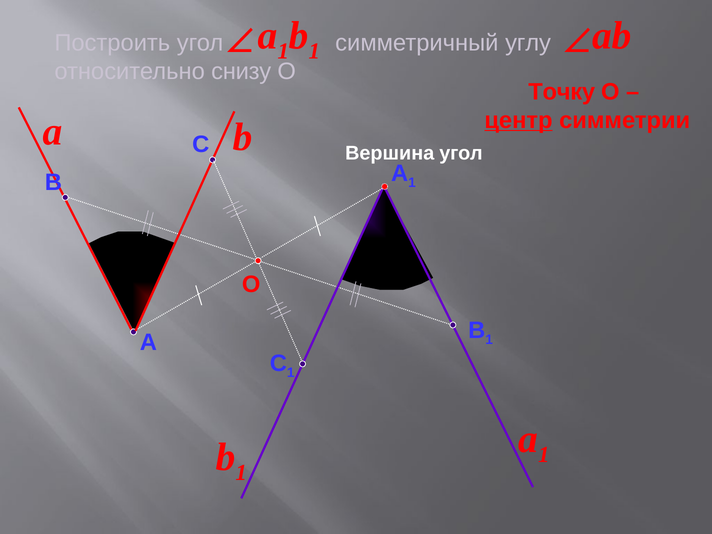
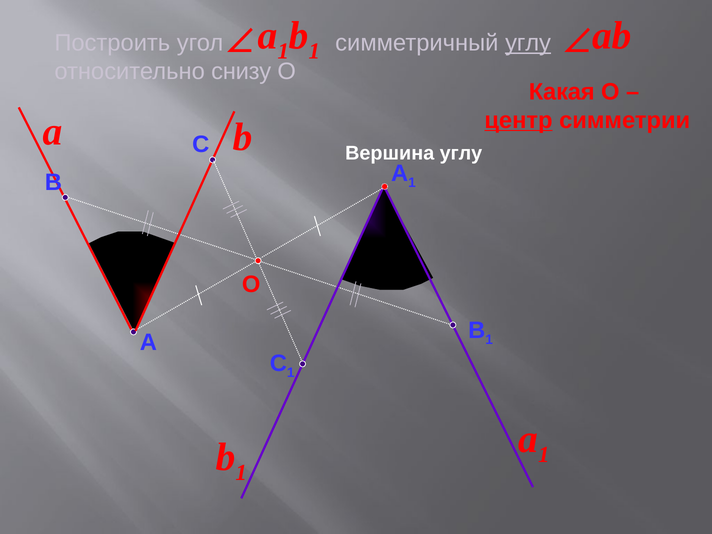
углу at (528, 43) underline: none -> present
Точку: Точку -> Какая
Вершина угол: угол -> углу
